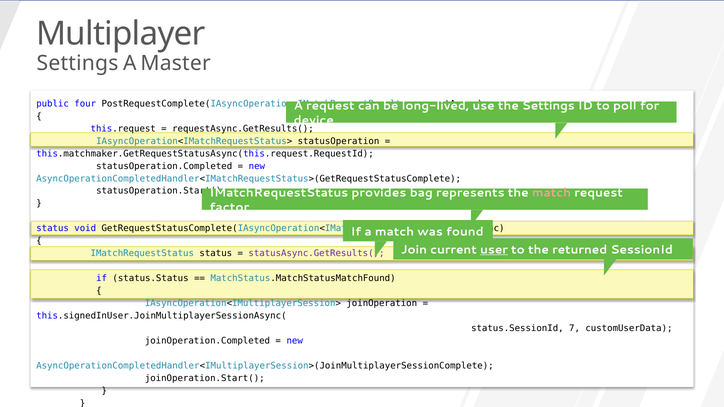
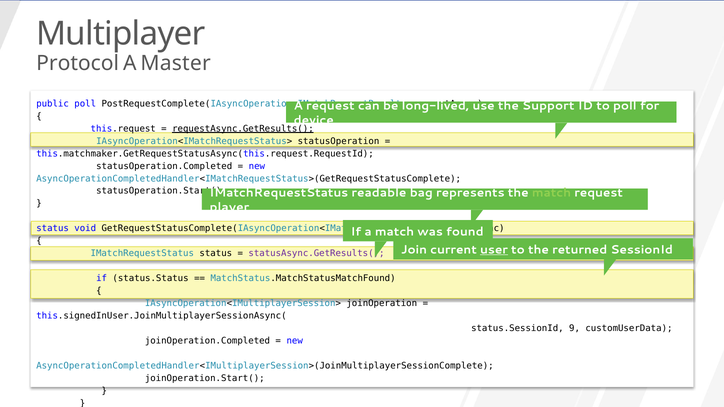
Settings at (78, 63): Settings -> Protocol
public four: four -> poll
the Settings: Settings -> Support
requestAsync.GetResults( underline: none -> present
provides: provides -> readable
match at (551, 193) colour: pink -> light green
factor: factor -> player
7: 7 -> 9
